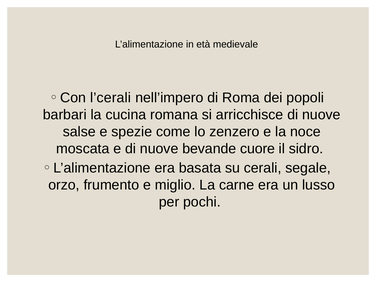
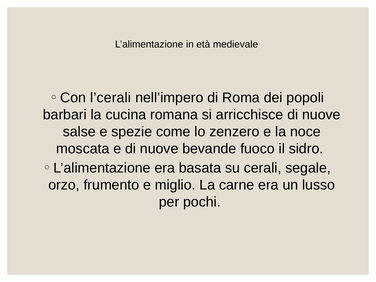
cuore: cuore -> fuoco
